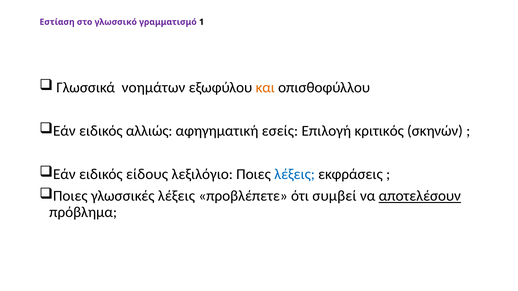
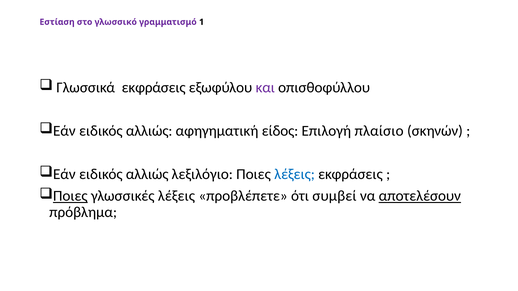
Γλωσσικά νοημάτων: νοημάτων -> εκφράσεις
και colour: orange -> purple
εσείς: εσείς -> είδος
κριτικός: κριτικός -> πλαίσιο
είδους at (147, 174): είδους -> αλλιώς
Ποιες at (70, 196) underline: none -> present
